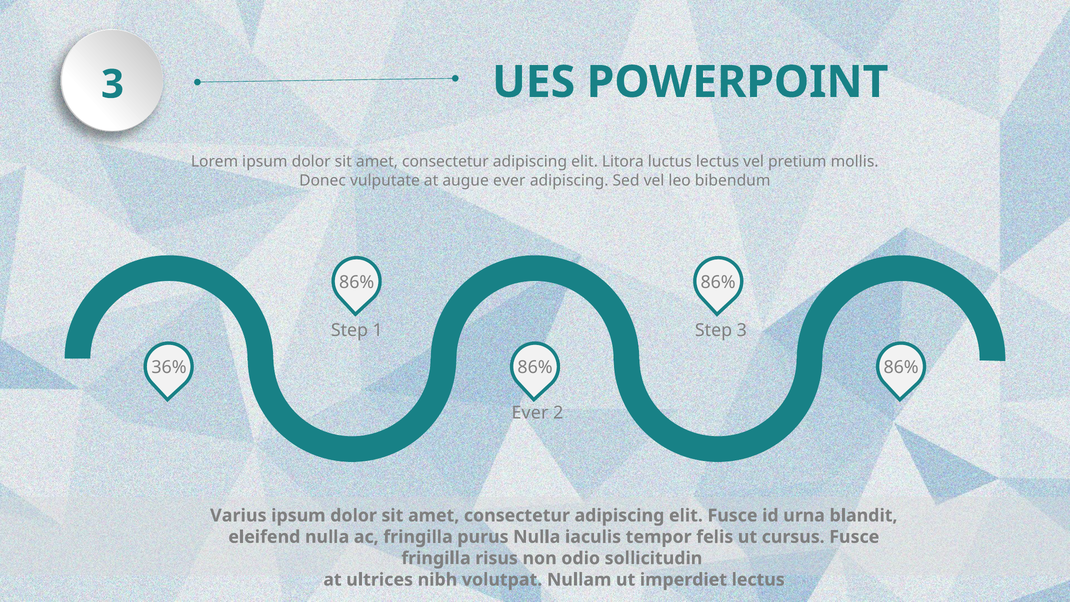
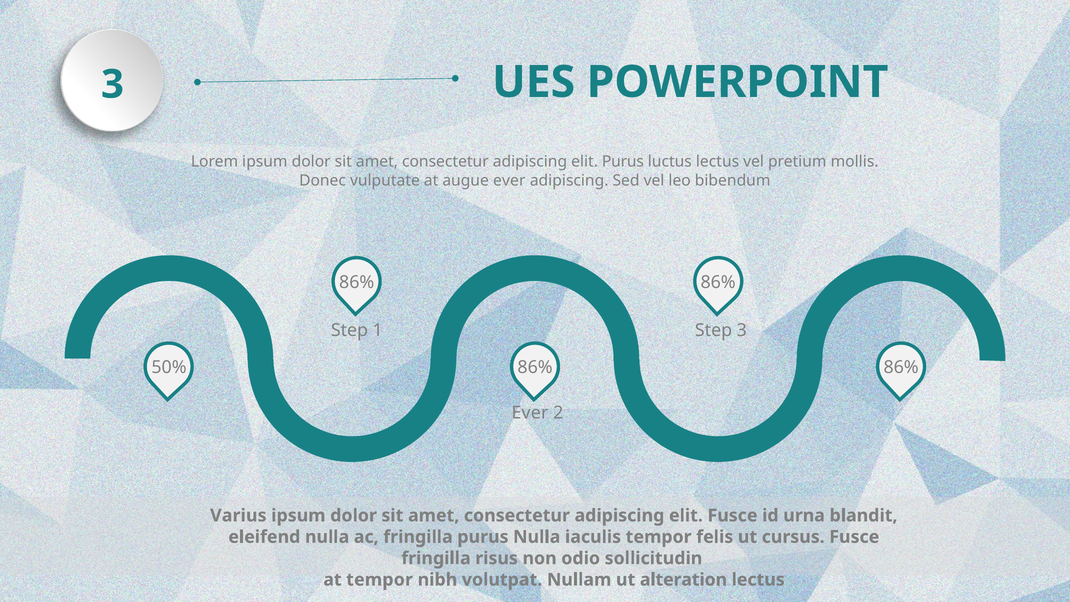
elit Litora: Litora -> Purus
36%: 36% -> 50%
at ultrices: ultrices -> tempor
imperdiet: imperdiet -> alteration
